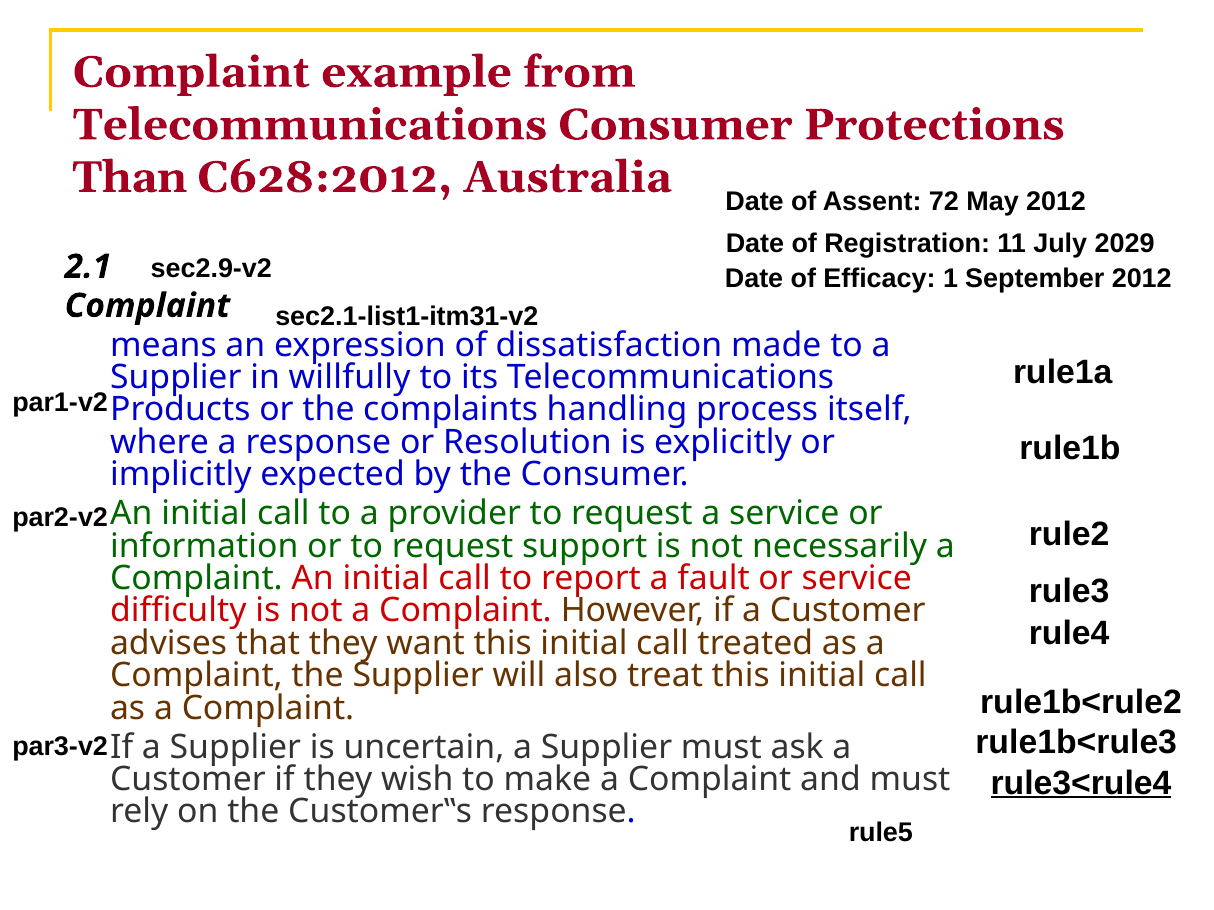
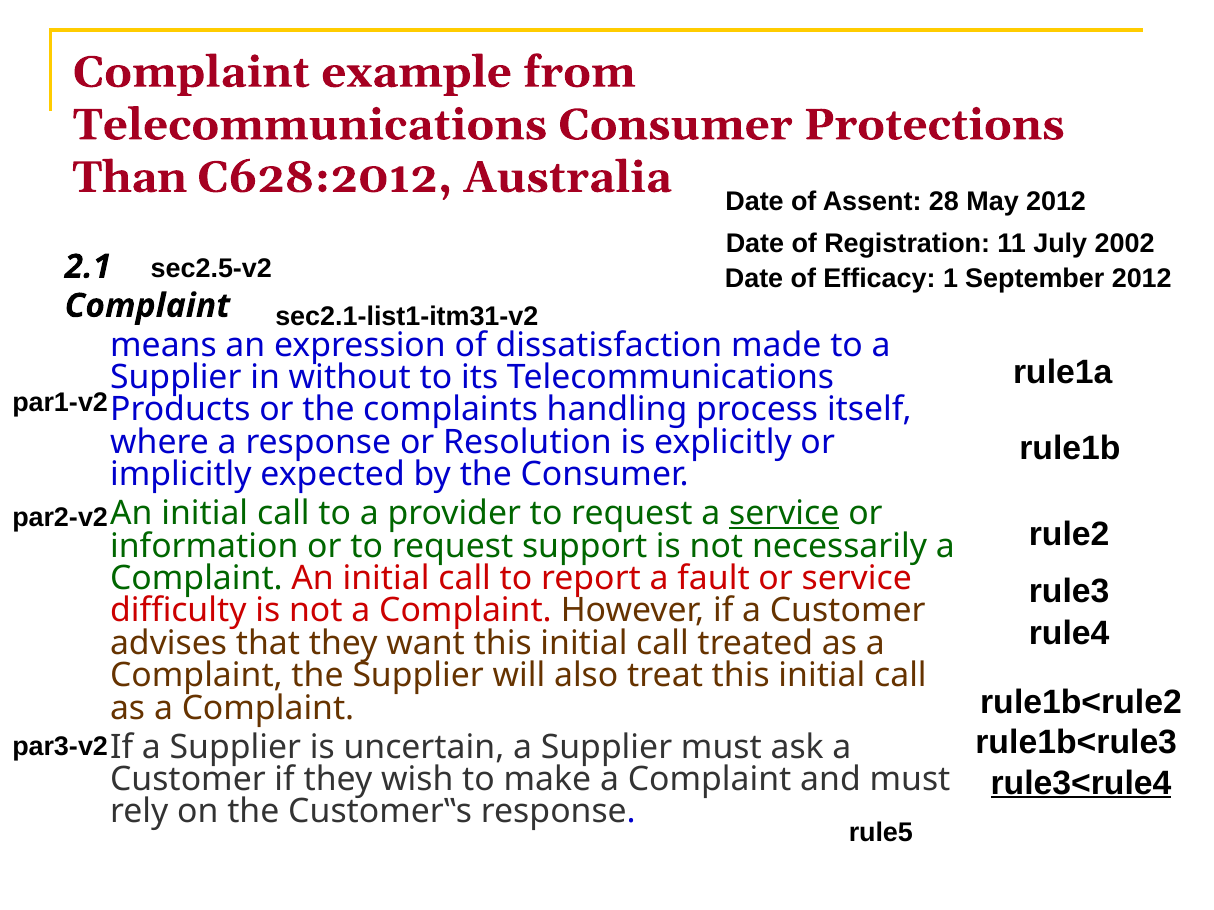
72: 72 -> 28
2029: 2029 -> 2002
sec2.9-v2: sec2.9-v2 -> sec2.5-v2
willfully: willfully -> without
service at (784, 514) underline: none -> present
